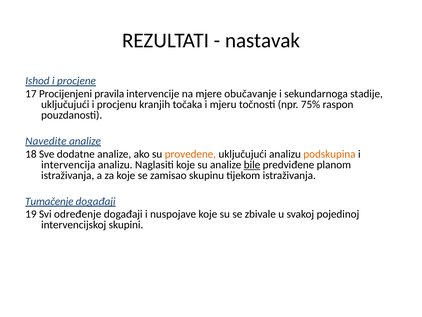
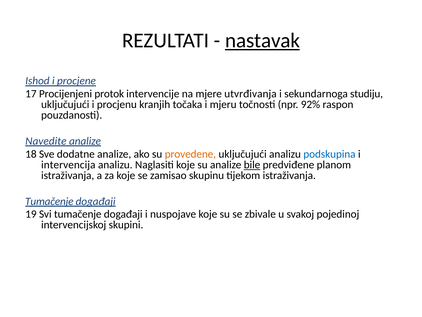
nastavak underline: none -> present
pravila: pravila -> protok
obučavanje: obučavanje -> utvrđivanja
stadije: stadije -> studiju
75%: 75% -> 92%
podskupina colour: orange -> blue
Svi određenje: određenje -> tumačenje
